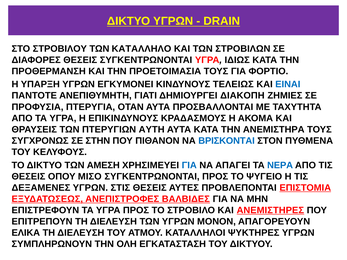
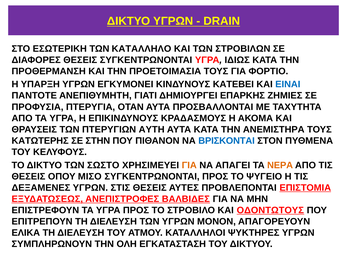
ΣΤΡΟΒΙΛΟΥ: ΣΤΡΟΒΙΛΟΥ -> ΕΣΩΤΕΡΙΚΗ
ΤΕΛΕΙΩΣ: ΤΕΛΕΙΩΣ -> ΚΑΤΕΒΕΙ
ΔΙΑΚΟΠΗ: ΔΙΑΚΟΠΗ -> ΕΠΑΡΚΗΣ
ΣΥΓΧΡΟΝΩΣ: ΣΥΓΧΡΟΝΩΣ -> ΚΑΤΩΤΕΡΗΣ
ΑΜΕΣΗ: ΑΜΕΣΗ -> ΣΩΣΤΟ
ΓΙΑ at (189, 165) colour: blue -> orange
ΝΕΡΑ colour: blue -> orange
ΑΝΕΜΙΣΤΗΡΕΣ: ΑΝΕΜΙΣΤΗΡΕΣ -> ΟΔΟΝΤΩΤΟΥΣ
